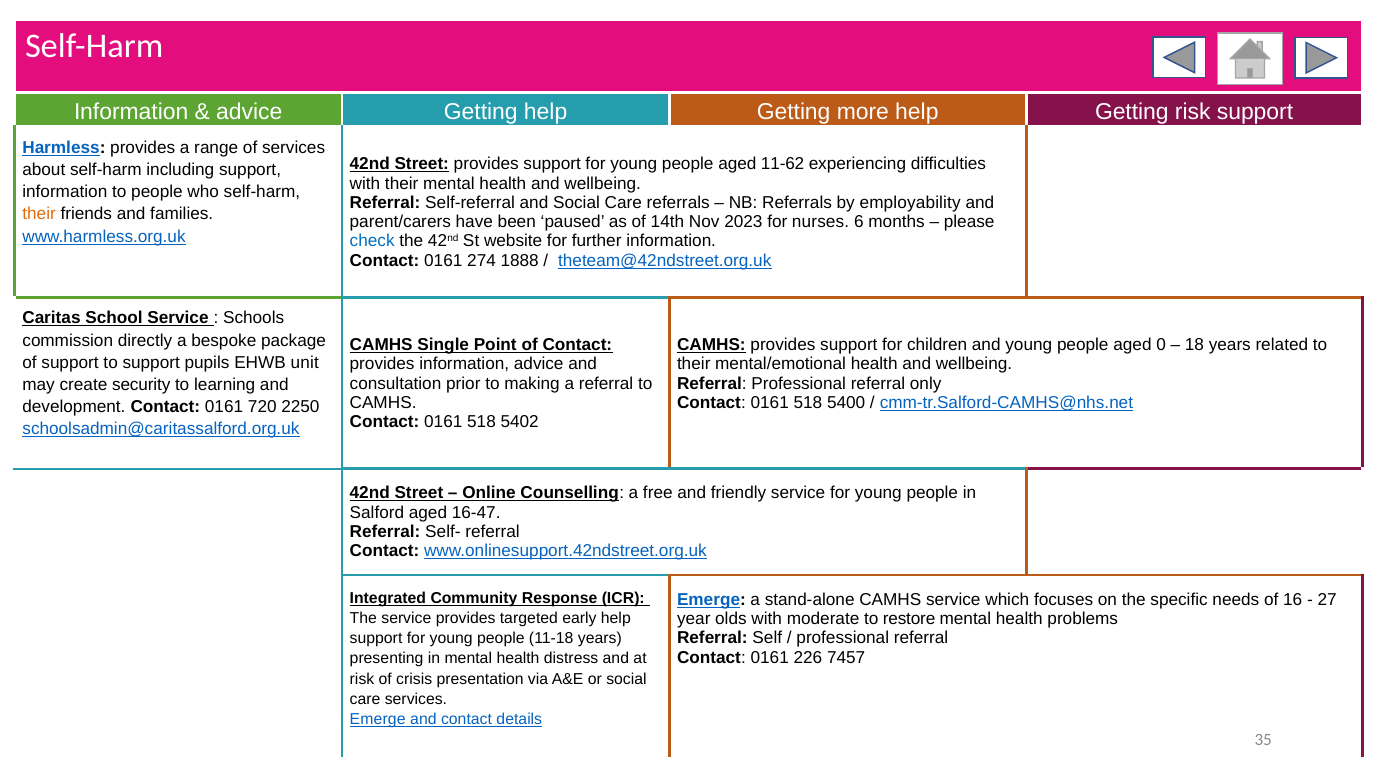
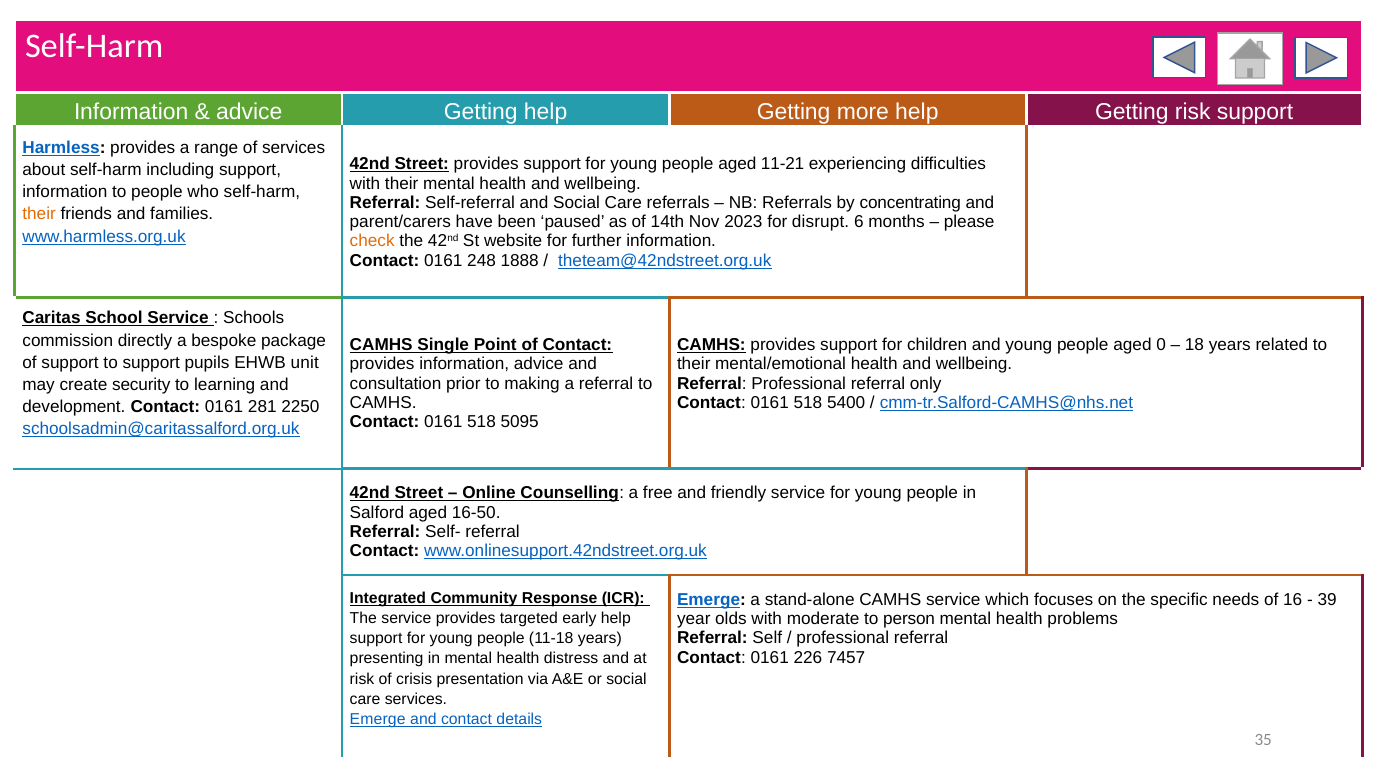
11-62: 11-62 -> 11-21
employability: employability -> concentrating
nurses: nurses -> disrupt
check colour: blue -> orange
274: 274 -> 248
720: 720 -> 281
5402: 5402 -> 5095
16-47: 16-47 -> 16-50
27: 27 -> 39
restore: restore -> person
